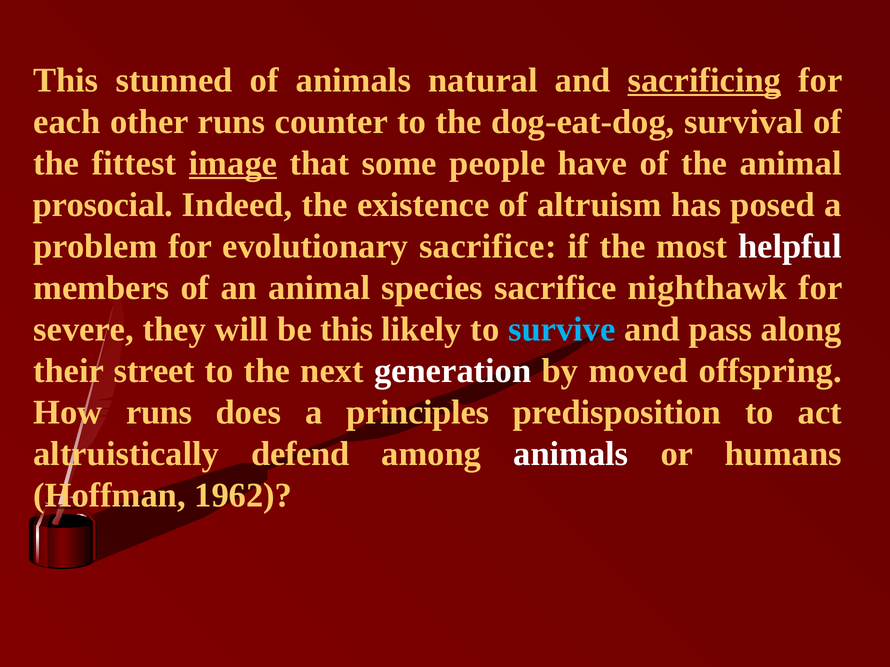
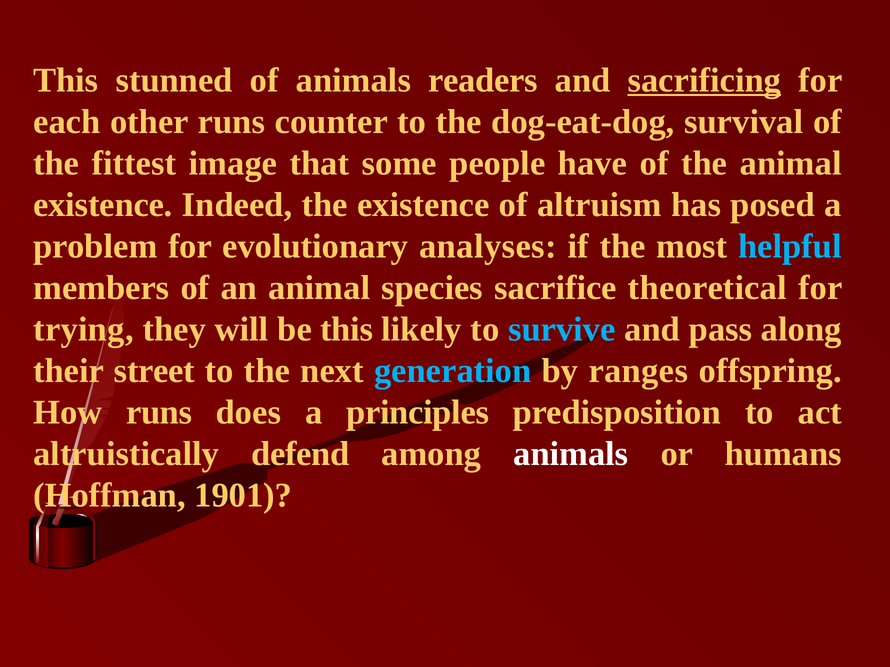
natural: natural -> readers
image underline: present -> none
prosocial at (103, 205): prosocial -> existence
evolutionary sacrifice: sacrifice -> analyses
helpful colour: white -> light blue
nighthawk: nighthawk -> theoretical
severe: severe -> trying
generation colour: white -> light blue
moved: moved -> ranges
1962: 1962 -> 1901
